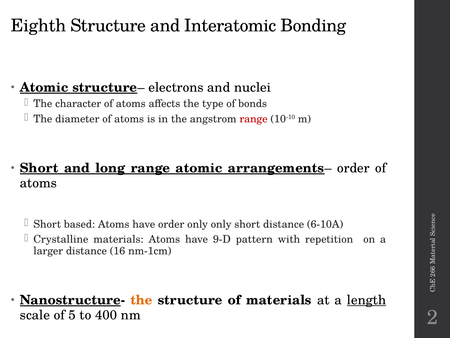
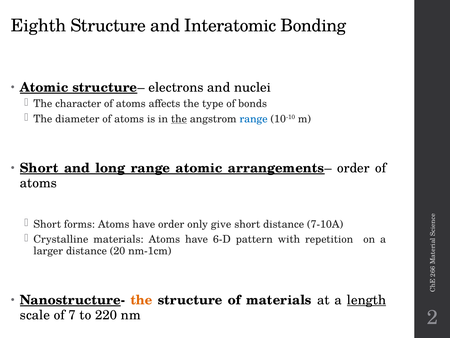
the at (179, 119) underline: none -> present
range at (254, 119) colour: red -> blue
based: based -> forms
only only: only -> give
6-10A: 6-10A -> 7-10A
9-D: 9-D -> 6-D
16: 16 -> 20
5: 5 -> 7
400: 400 -> 220
